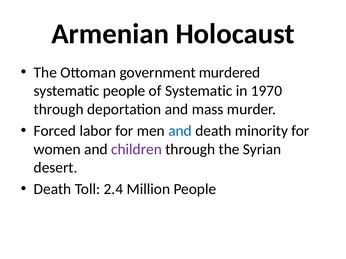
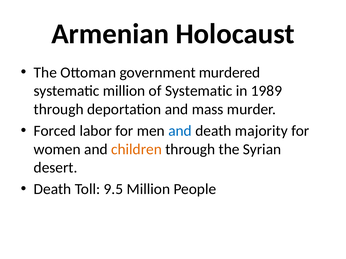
systematic people: people -> million
1970: 1970 -> 1989
minority: minority -> majority
children colour: purple -> orange
2.4: 2.4 -> 9.5
